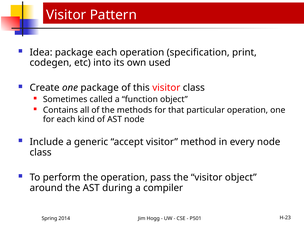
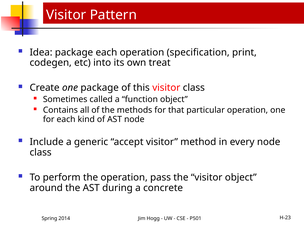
used: used -> treat
compiler: compiler -> concrete
